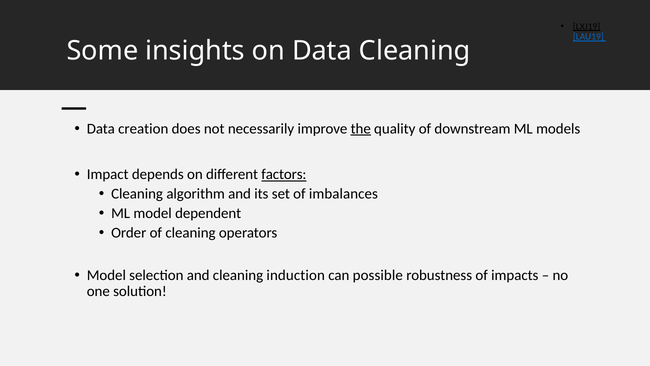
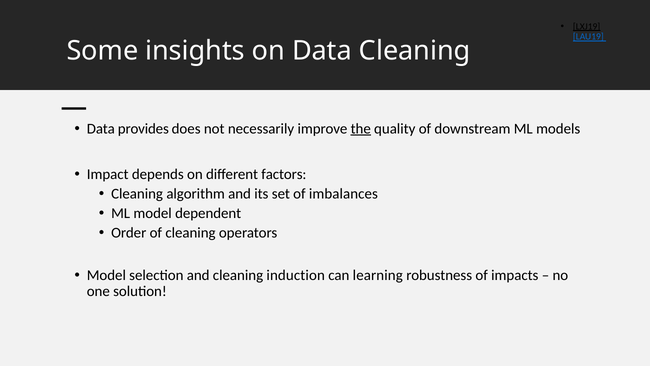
creation: creation -> provides
factors underline: present -> none
possible: possible -> learning
